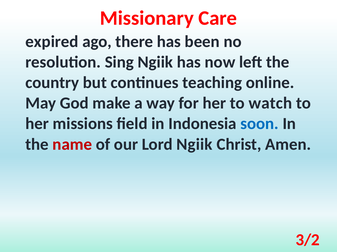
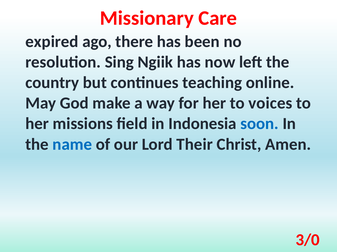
watch: watch -> voices
name colour: red -> blue
Lord Ngiik: Ngiik -> Their
3/2: 3/2 -> 3/0
